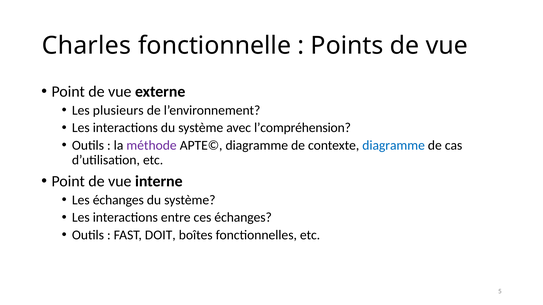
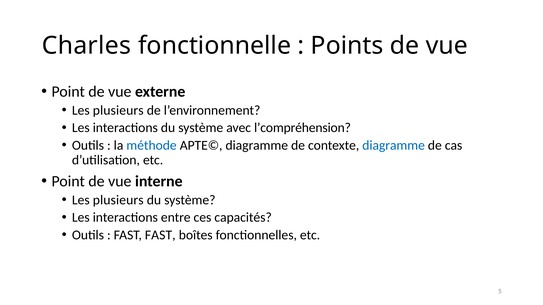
méthode colour: purple -> blue
échanges at (118, 200): échanges -> plusieurs
ces échanges: échanges -> capacités
FAST DOIT: DOIT -> FAST
